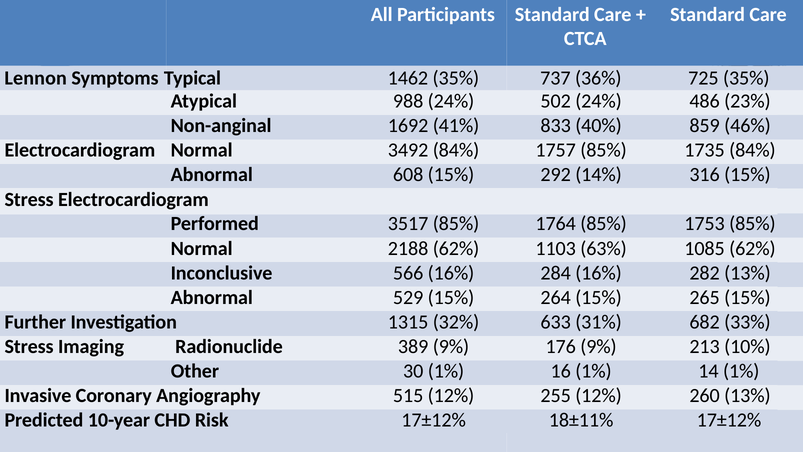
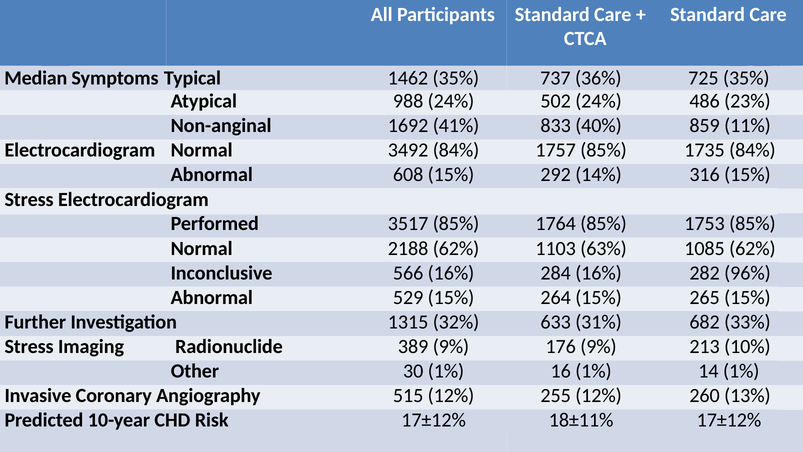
Lennon: Lennon -> Median
46%: 46% -> 11%
282 13%: 13% -> 96%
